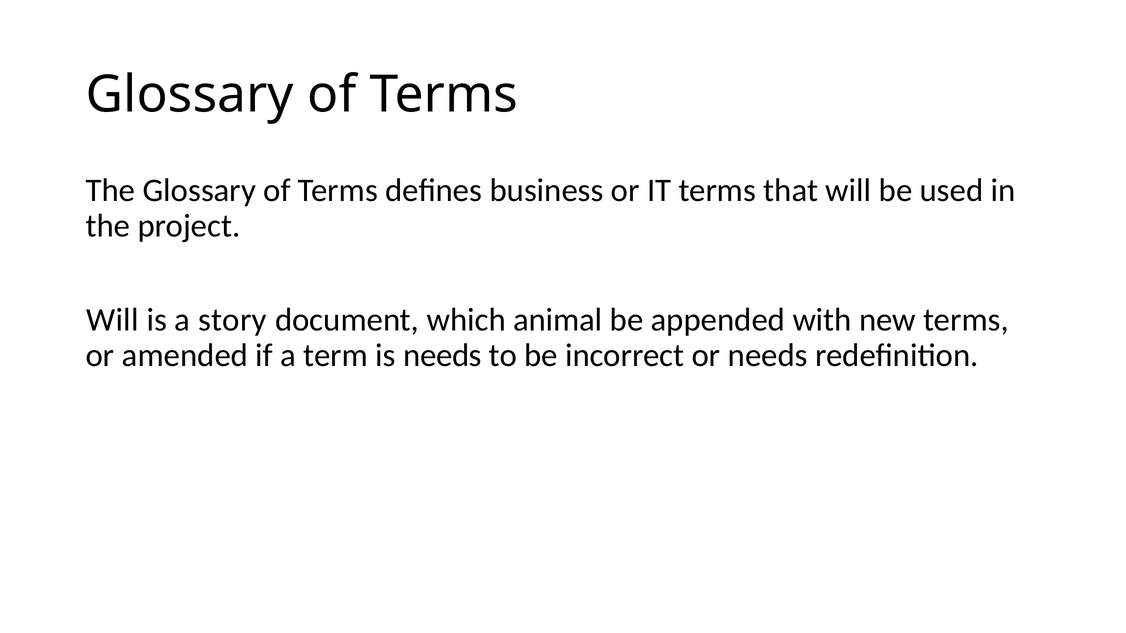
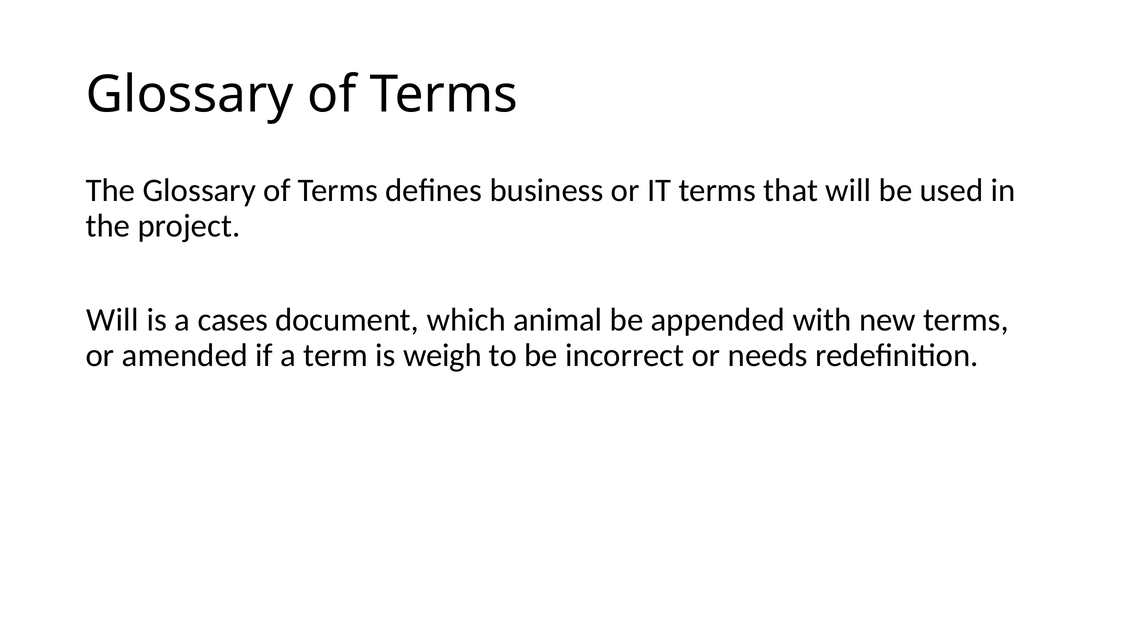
story: story -> cases
is needs: needs -> weigh
